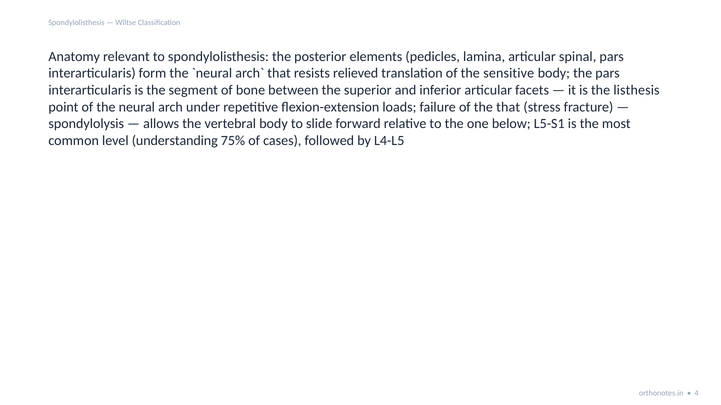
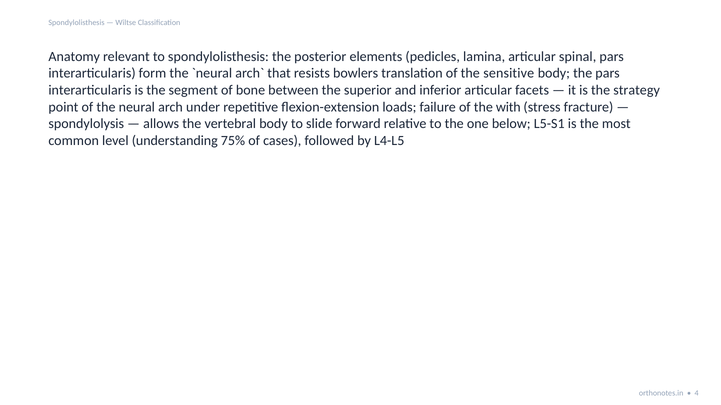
relieved: relieved -> bowlers
listhesis: listhesis -> strategy
the that: that -> with
